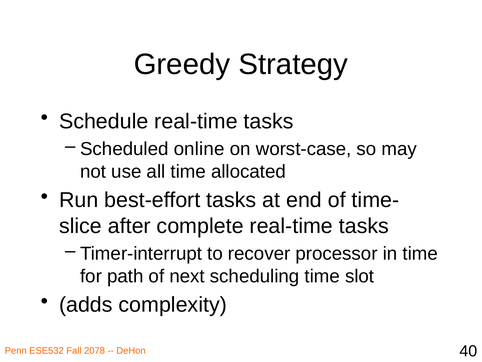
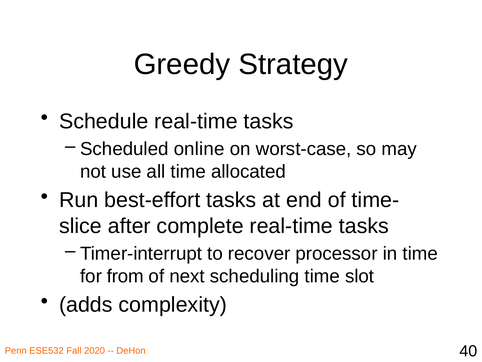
path: path -> from
2078: 2078 -> 2020
